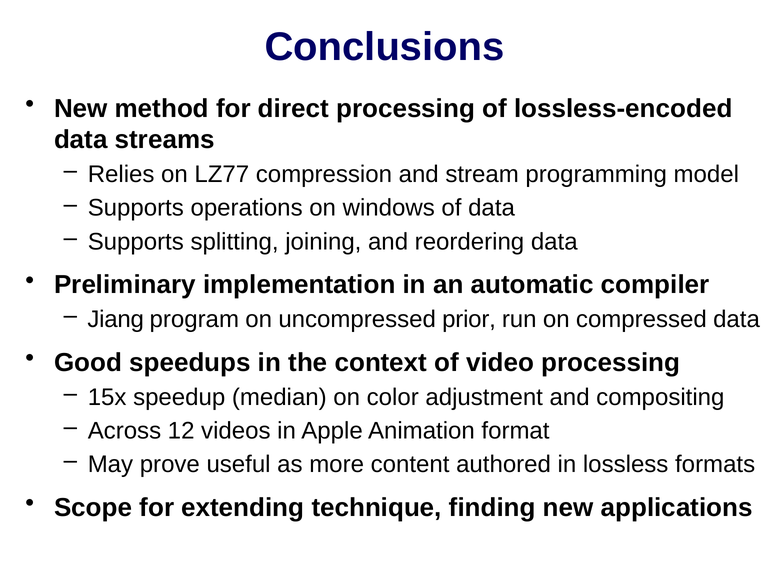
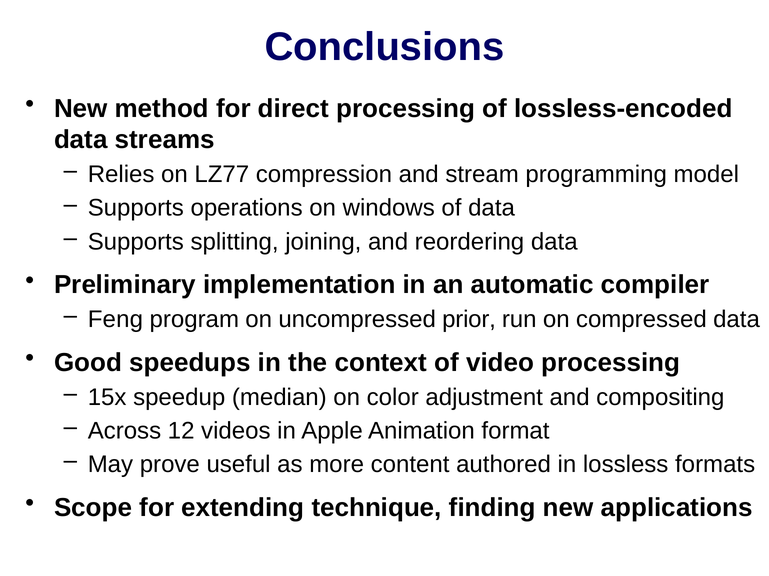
Jiang: Jiang -> Feng
